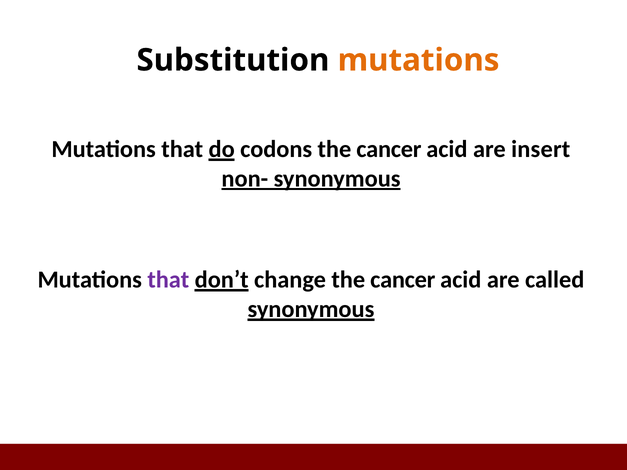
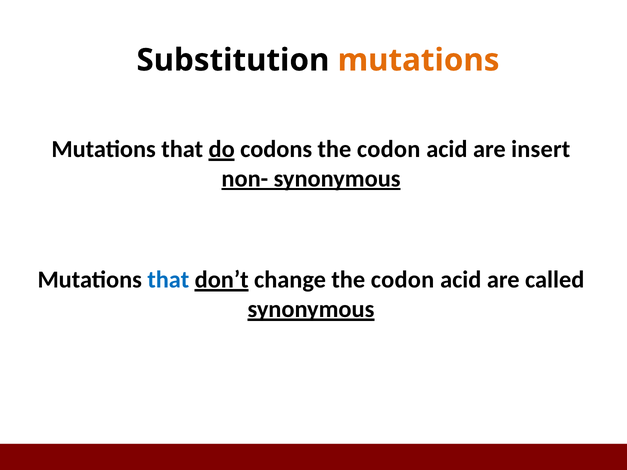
cancer at (389, 149): cancer -> codon
that at (168, 280) colour: purple -> blue
change the cancer: cancer -> codon
